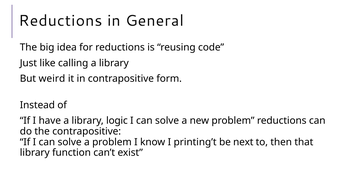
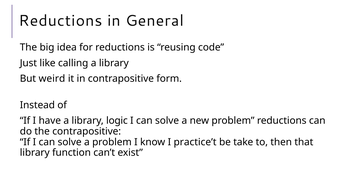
printing’t: printing’t -> practice’t
next: next -> take
